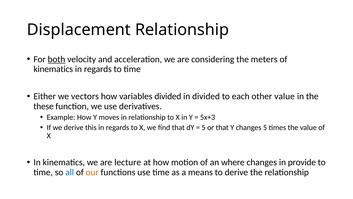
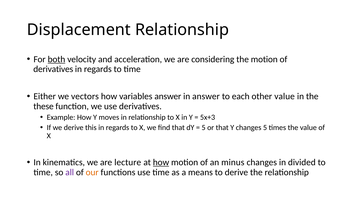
the meters: meters -> motion
kinematics at (53, 69): kinematics -> derivatives
variables divided: divided -> answer
in divided: divided -> answer
how at (161, 162) underline: none -> present
where: where -> minus
provide: provide -> divided
all colour: blue -> purple
